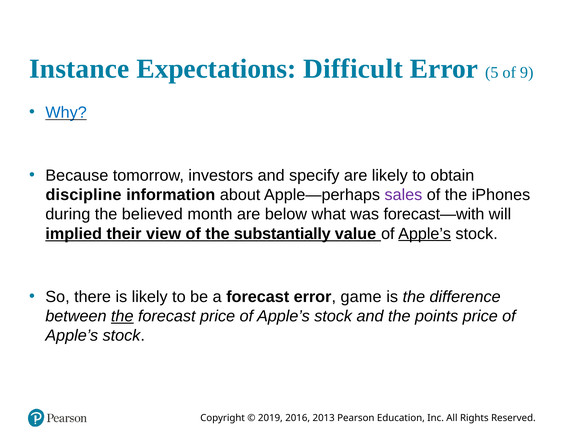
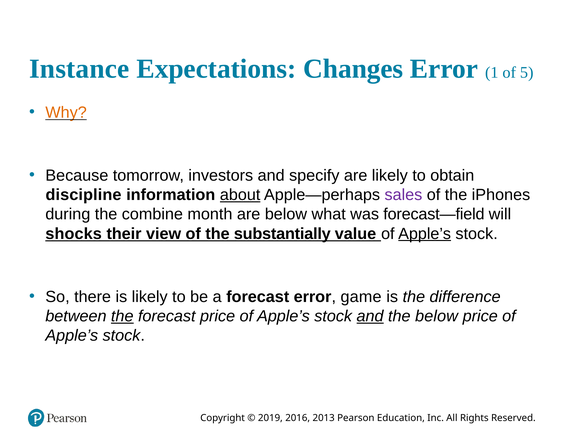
Difficult: Difficult -> Changes
5: 5 -> 1
9: 9 -> 5
Why colour: blue -> orange
about underline: none -> present
believed: believed -> combine
forecast—with: forecast—with -> forecast—field
implied: implied -> shocks
and at (370, 316) underline: none -> present
the points: points -> below
